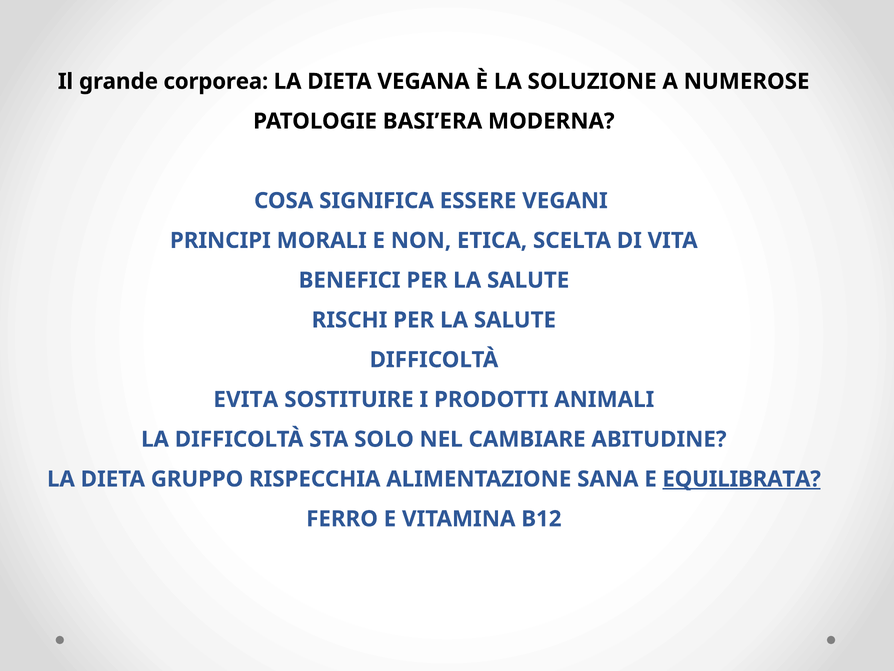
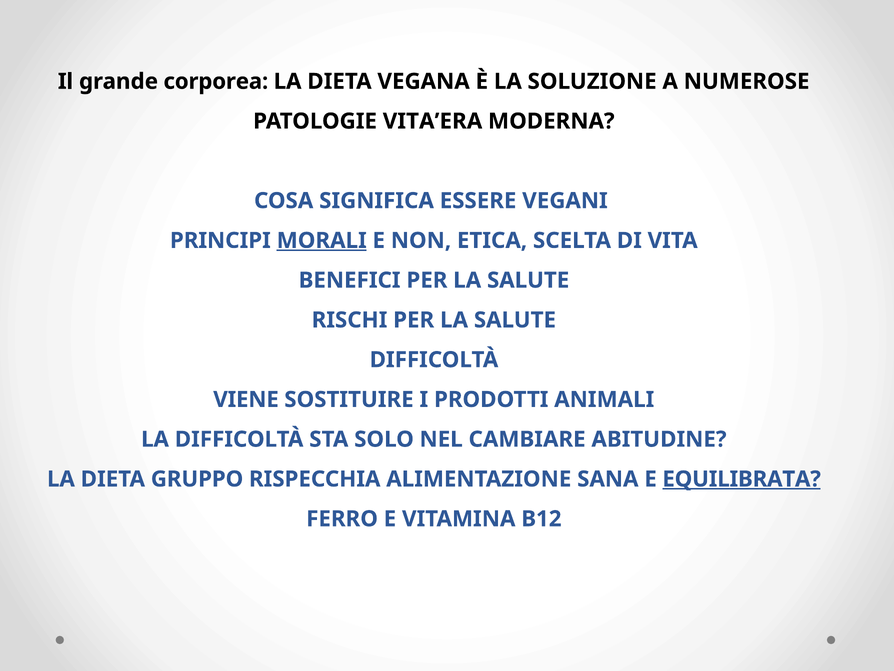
BASI’ERA: BASI’ERA -> VITA’ERA
MORALI underline: none -> present
EVITA: EVITA -> VIENE
